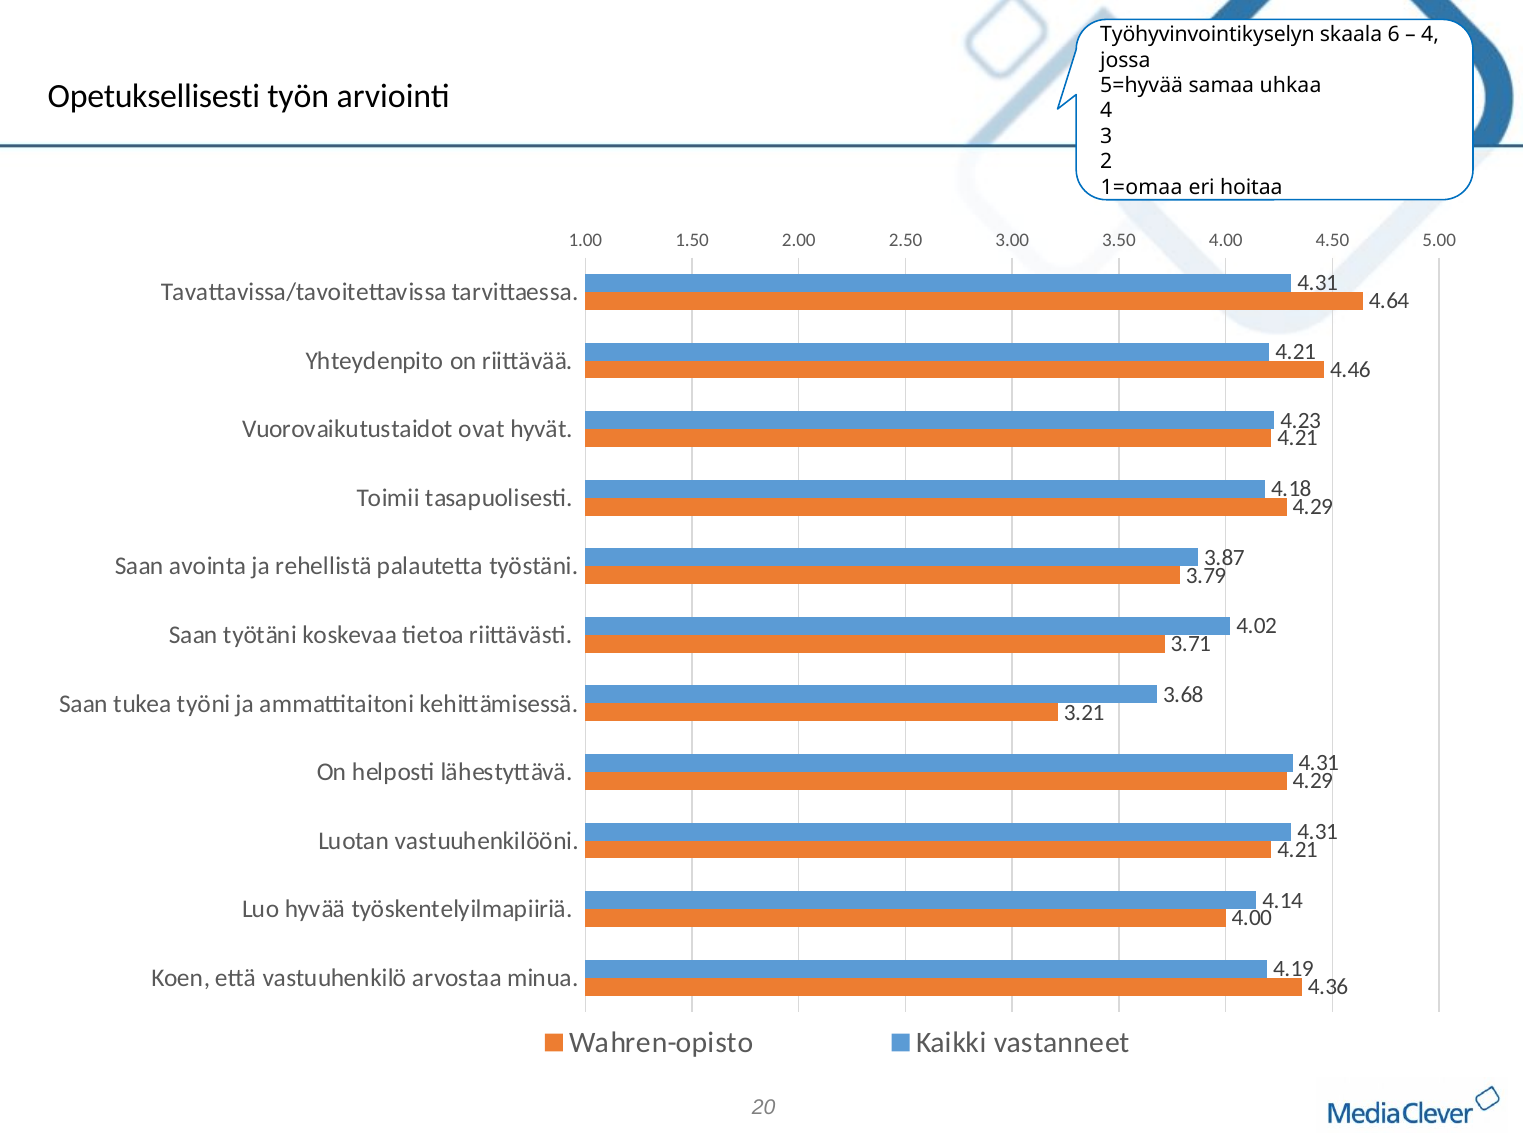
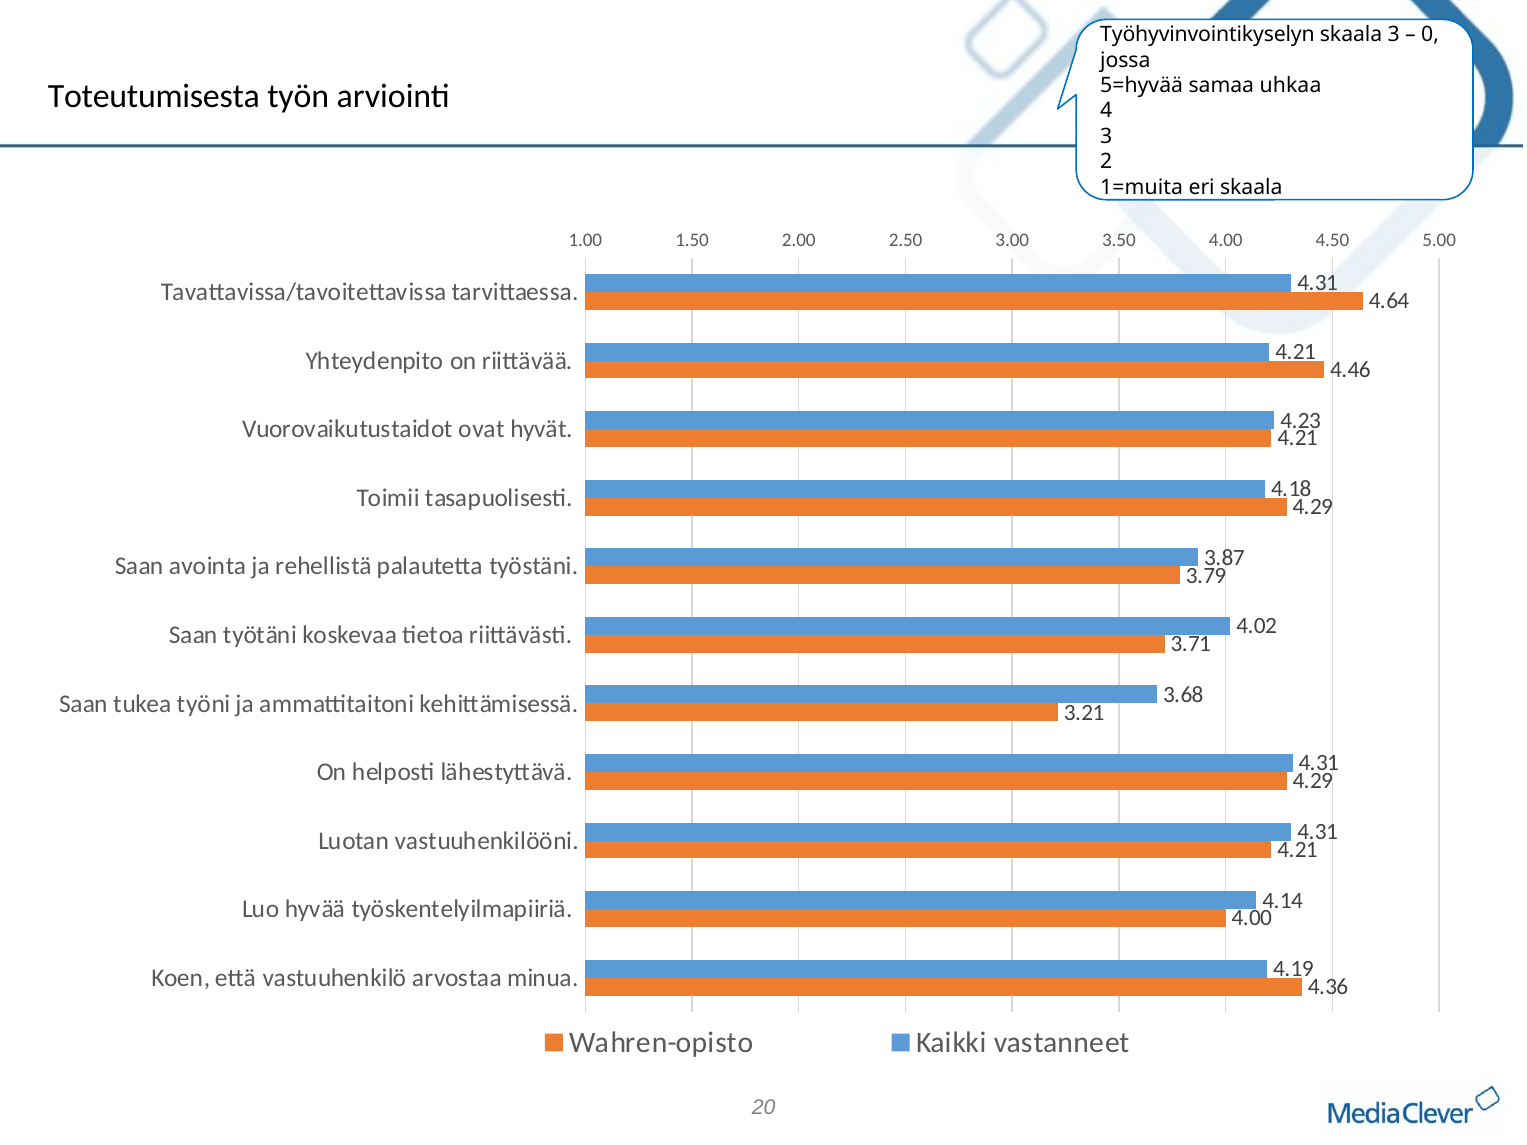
skaala 6: 6 -> 3
4 at (1430, 35): 4 -> 0
Opetuksellisesti: Opetuksellisesti -> Toteutumisesta
1=omaa: 1=omaa -> 1=muita
eri hoitaa: hoitaa -> skaala
